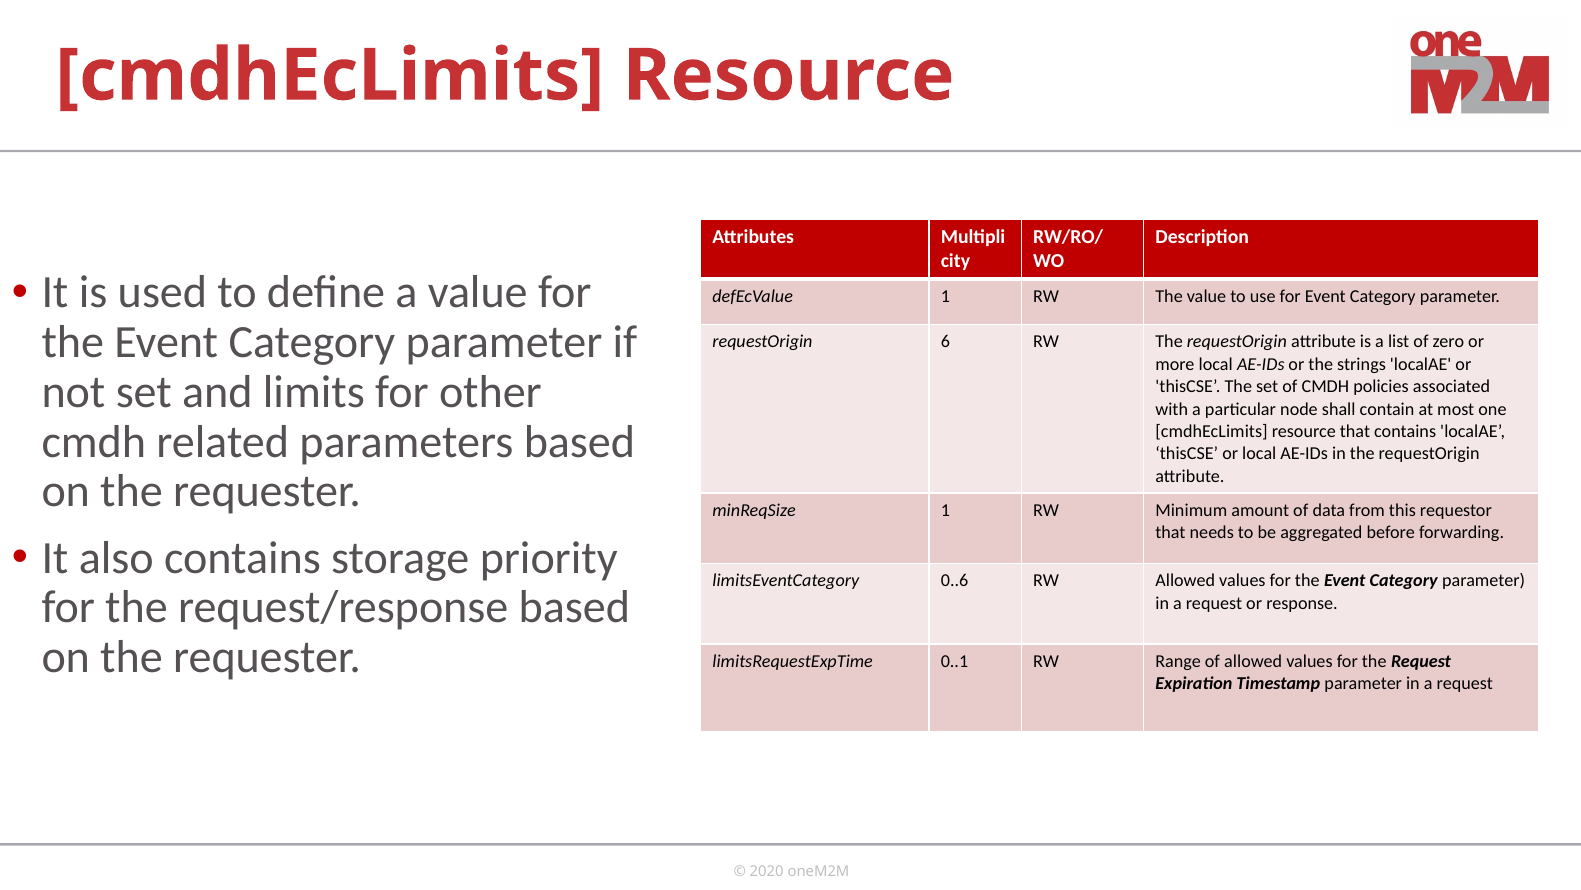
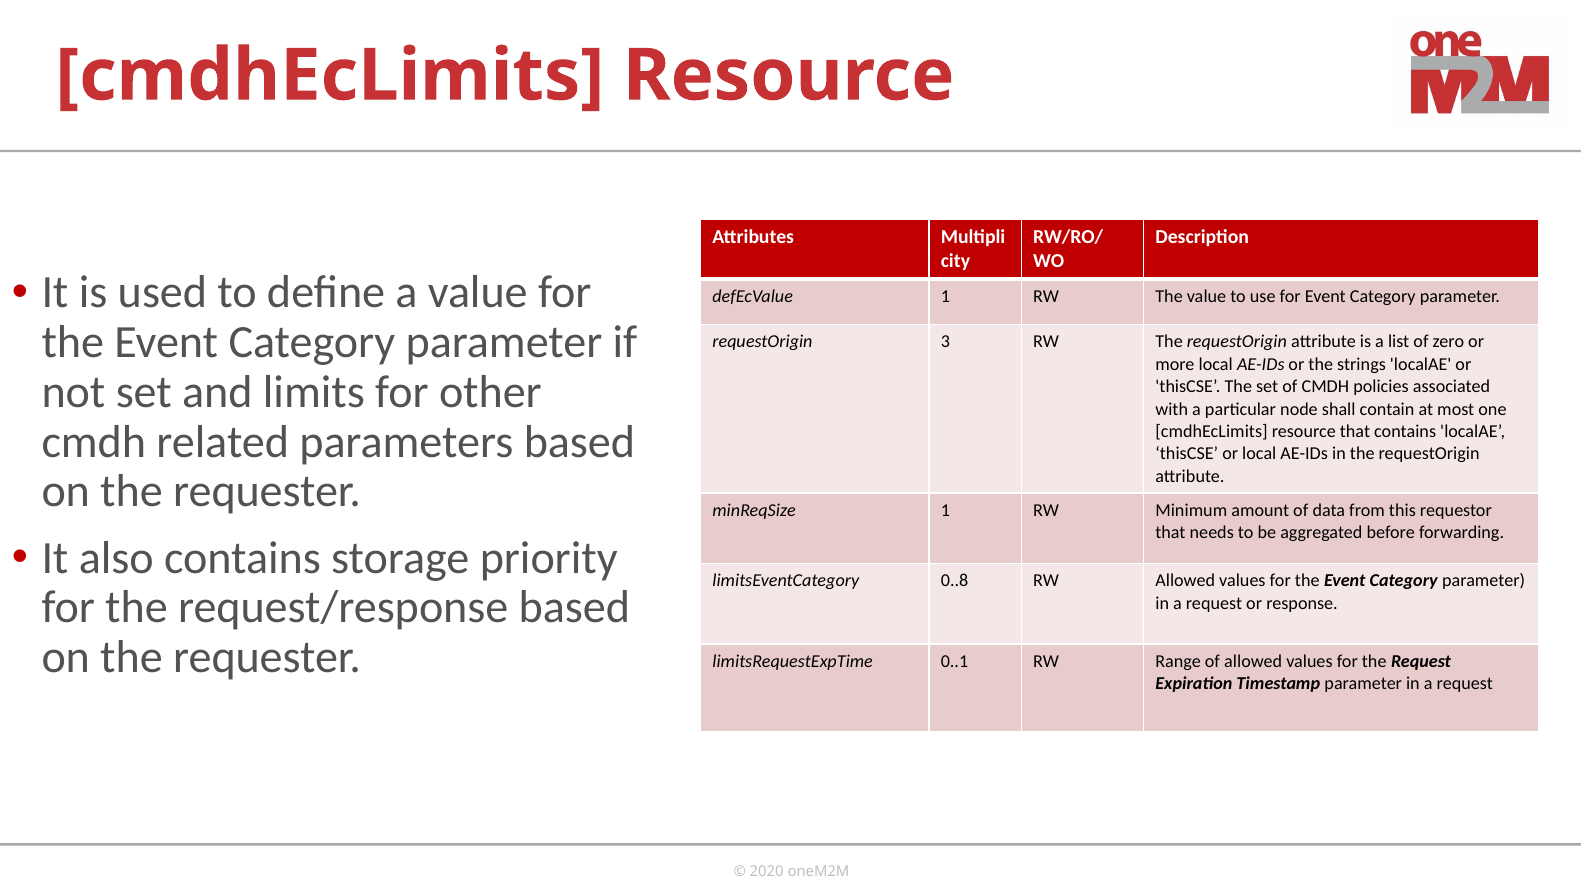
6: 6 -> 3
0..6: 0..6 -> 0..8
